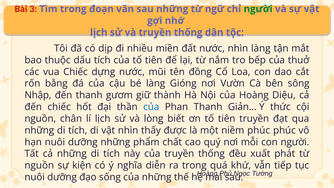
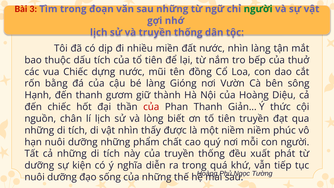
Nhập: Nhập -> Hạnh
của at (151, 107) colour: blue -> red
niềm phúc: phúc -> niềm
nguồn at (39, 165): nguồn -> dưỡng
